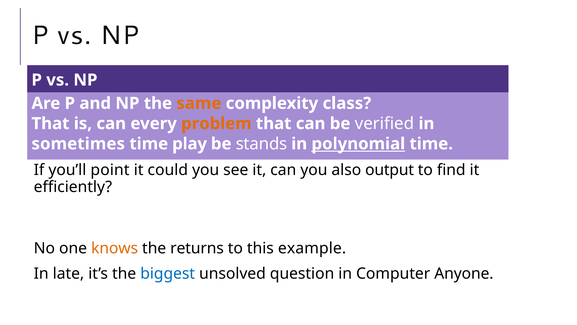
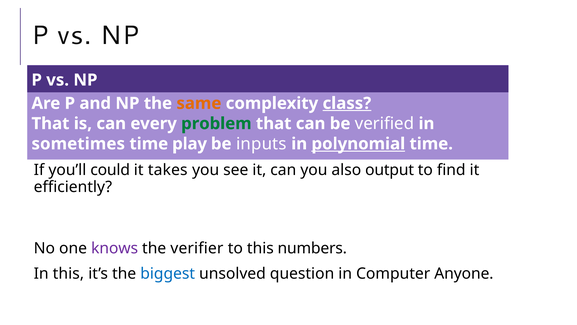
class underline: none -> present
problem colour: orange -> green
stands: stands -> inputs
point: point -> could
could: could -> takes
knows colour: orange -> purple
returns: returns -> verifier
example: example -> numbers
In late: late -> this
